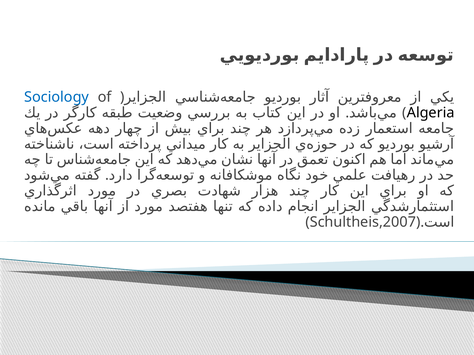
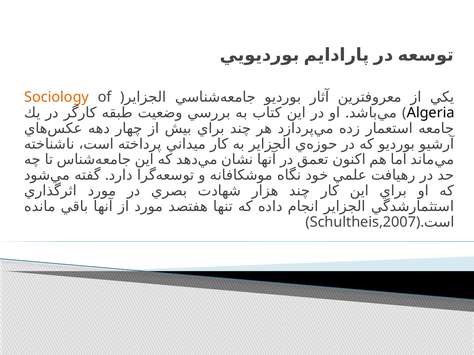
Sociology colour: blue -> orange
